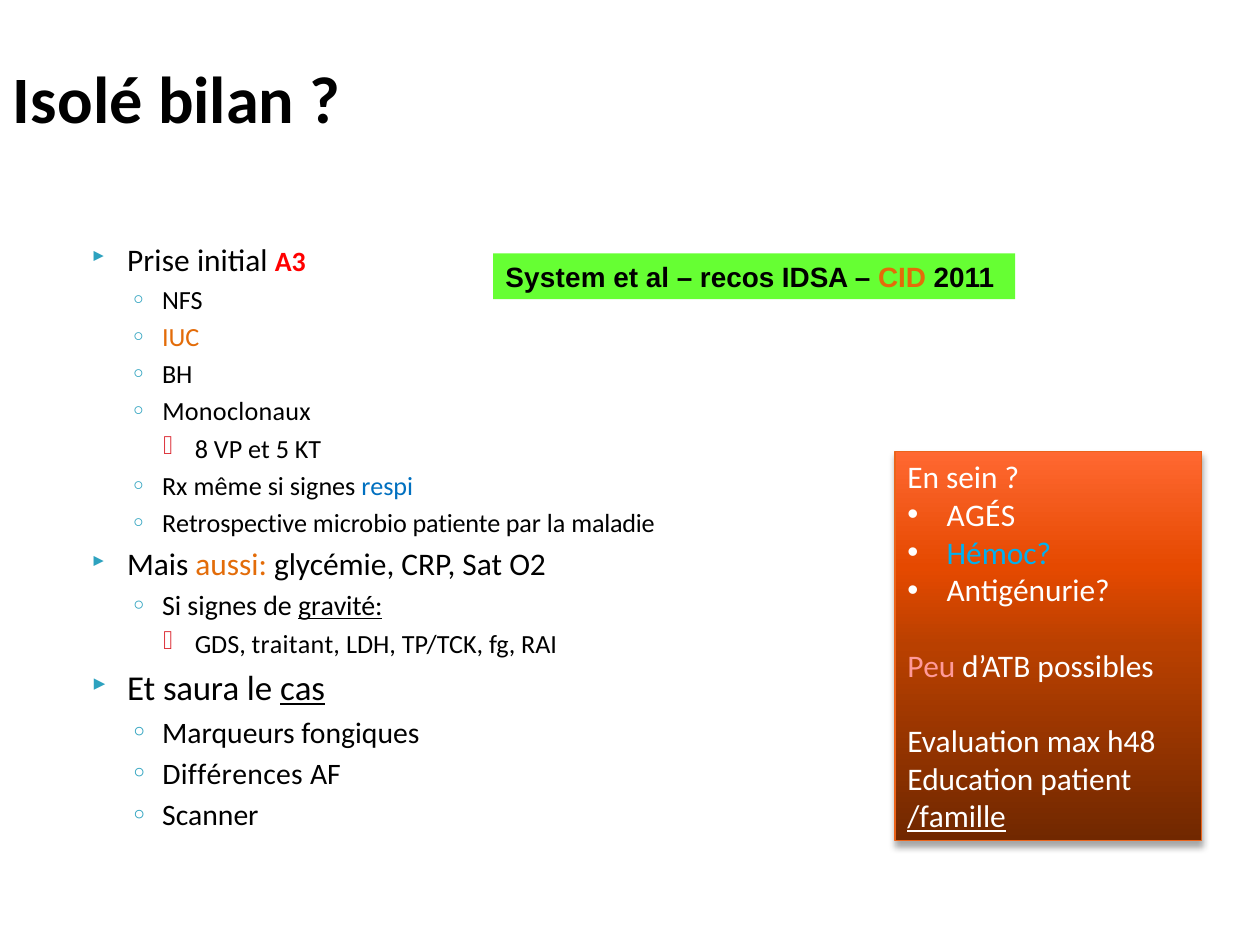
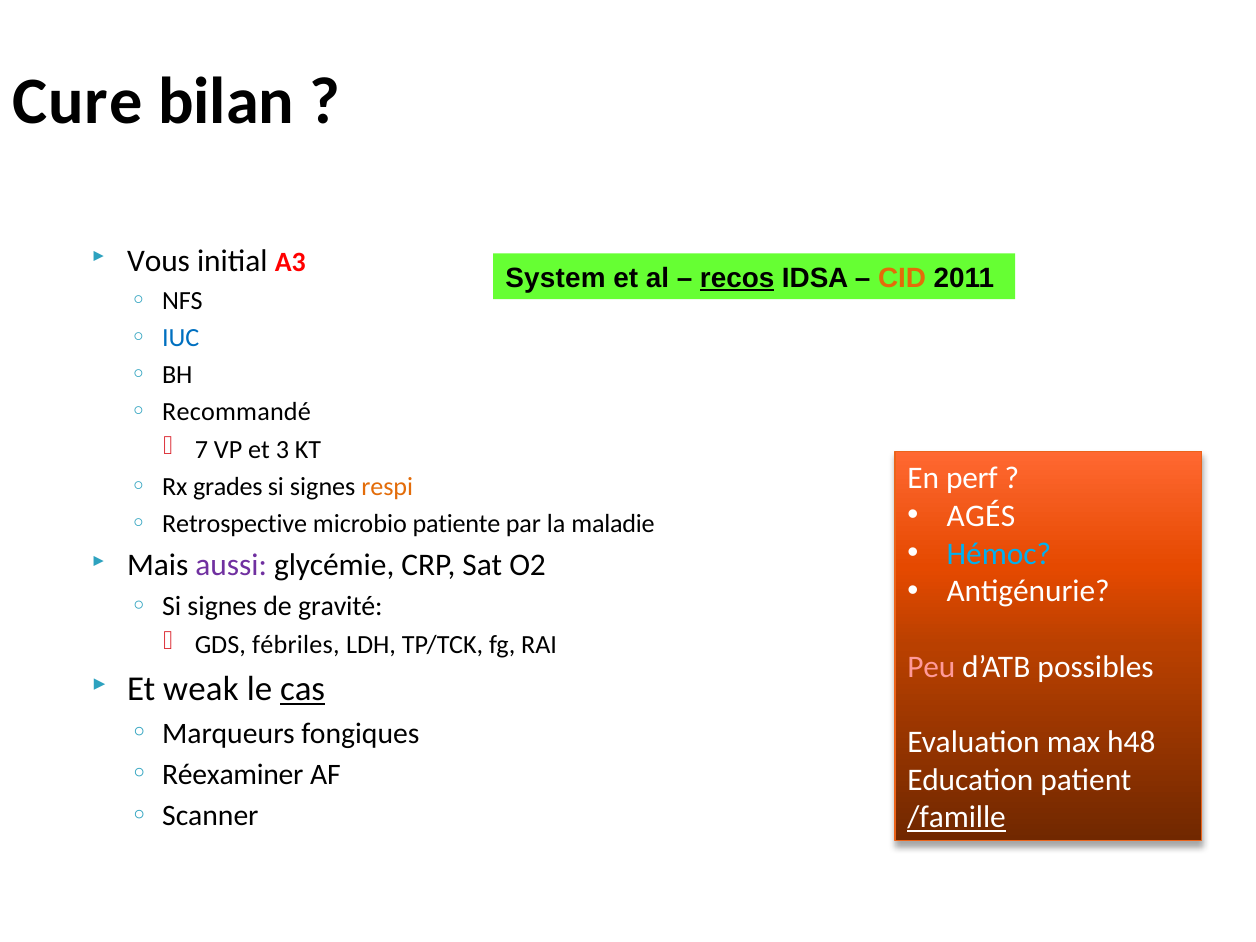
Isolé: Isolé -> Cure
Prise: Prise -> Vous
recos underline: none -> present
IUC colour: orange -> blue
Monoclonaux: Monoclonaux -> Recommandé
8: 8 -> 7
5: 5 -> 3
sein: sein -> perf
même: même -> grades
respi colour: blue -> orange
aussi colour: orange -> purple
gravité underline: present -> none
traitant: traitant -> fébriles
saura: saura -> weak
Différences: Différences -> Réexaminer
